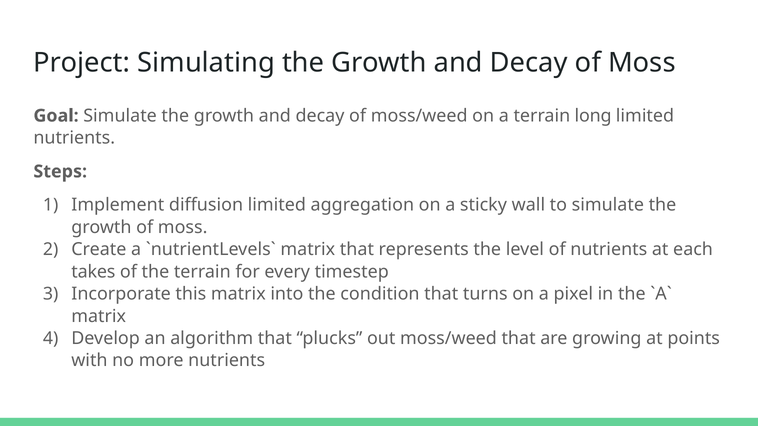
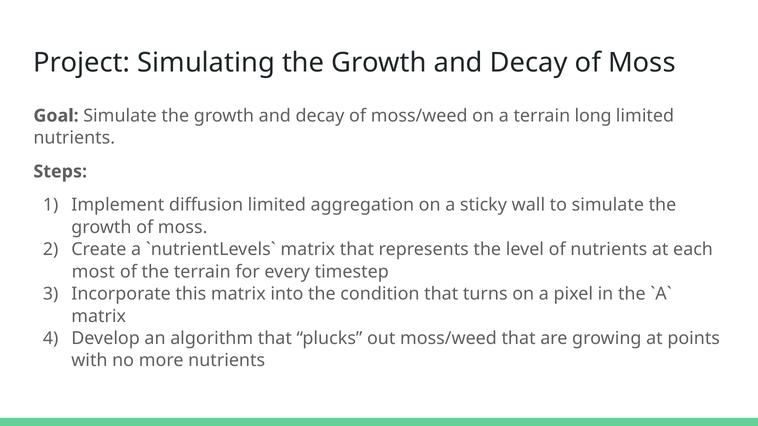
takes: takes -> most
